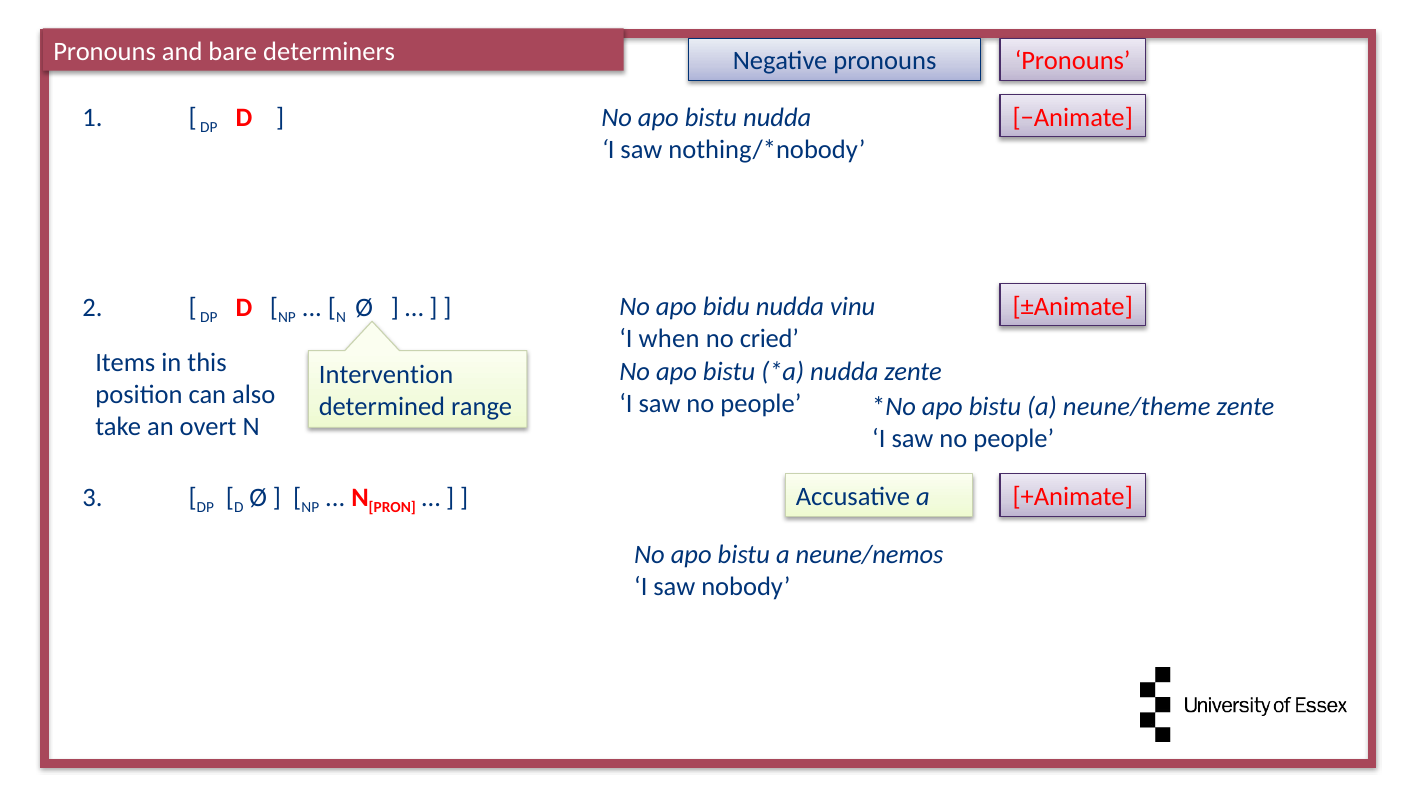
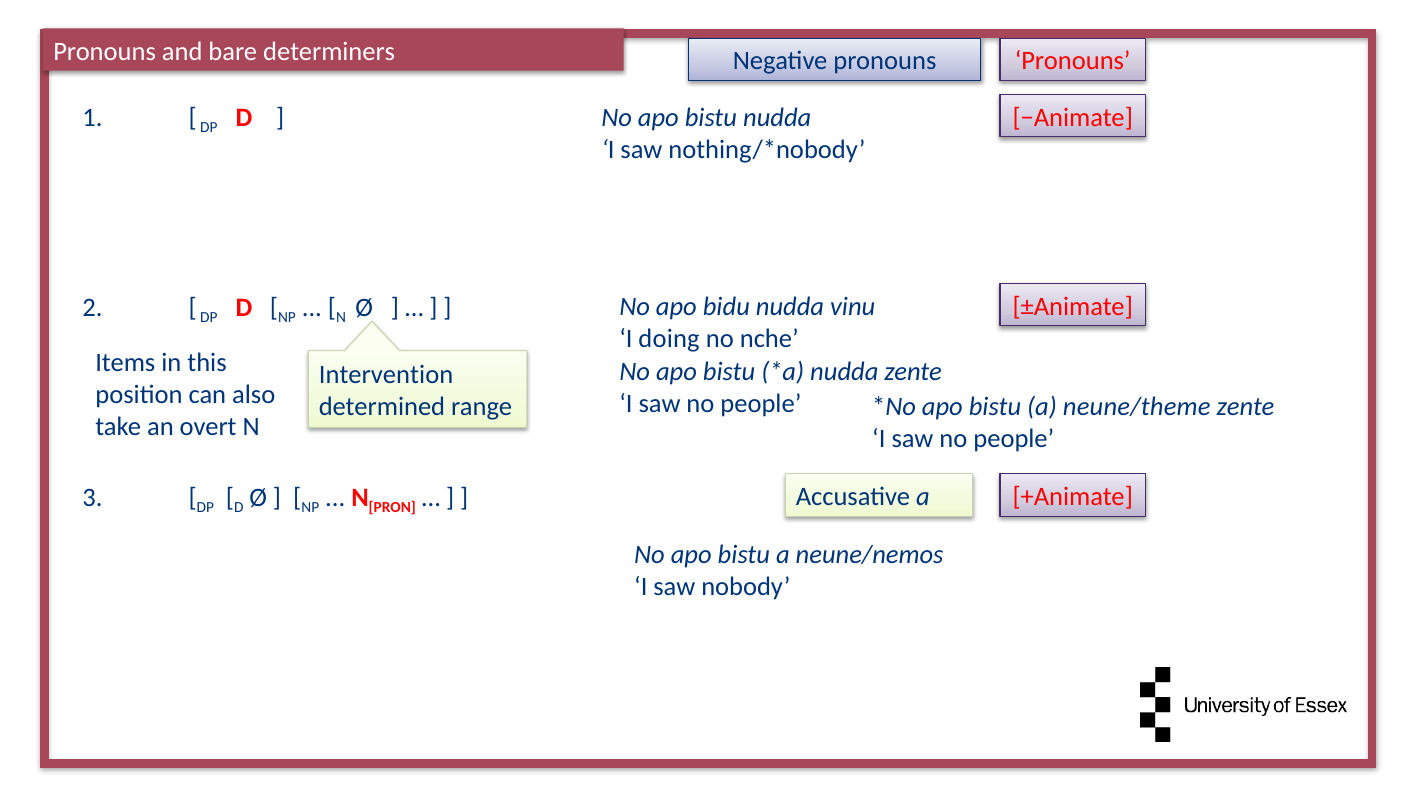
when: when -> doing
cried: cried -> nche
